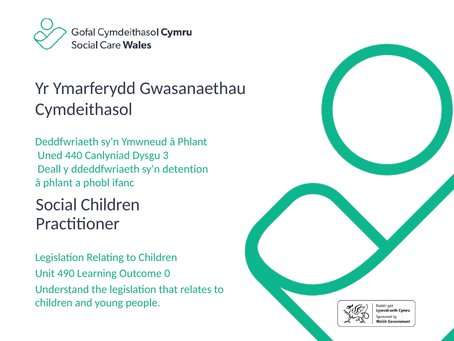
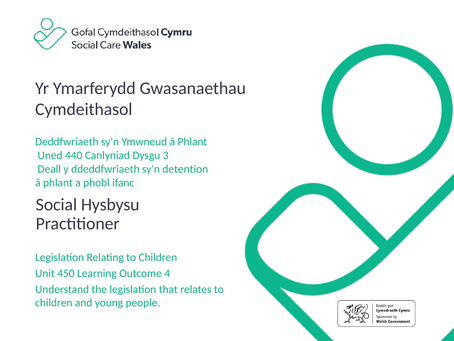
Social Children: Children -> Hysbysu
490: 490 -> 450
0: 0 -> 4
